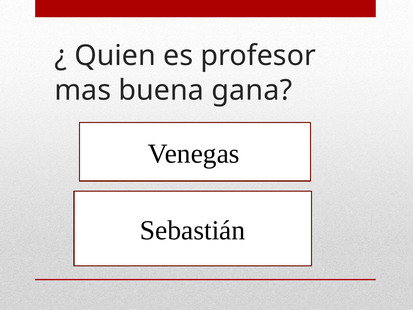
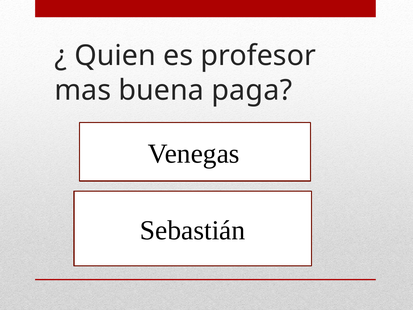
gana: gana -> paga
